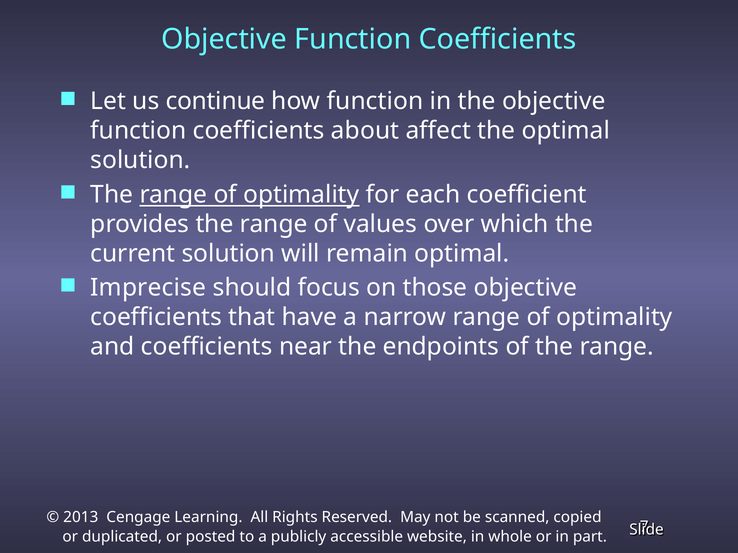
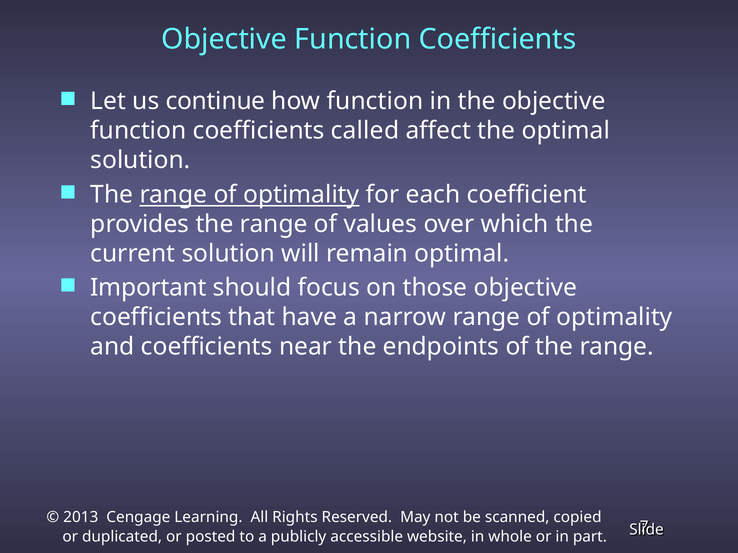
about: about -> called
Imprecise: Imprecise -> Important
